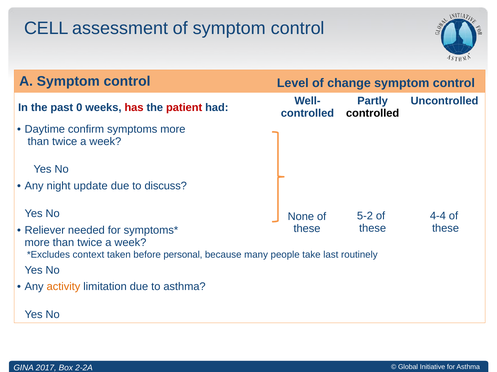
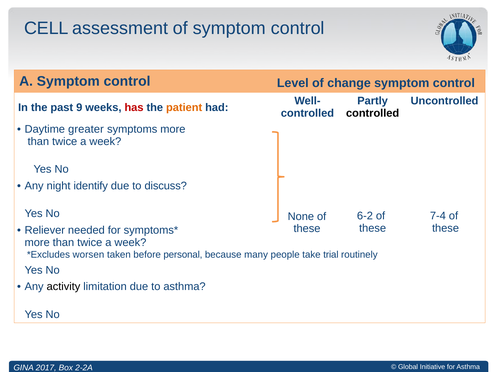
0: 0 -> 9
patient colour: red -> orange
confirm: confirm -> greater
update: update -> identify
5-2: 5-2 -> 6-2
4-4: 4-4 -> 7-4
context: context -> worsen
last: last -> trial
activity colour: orange -> black
